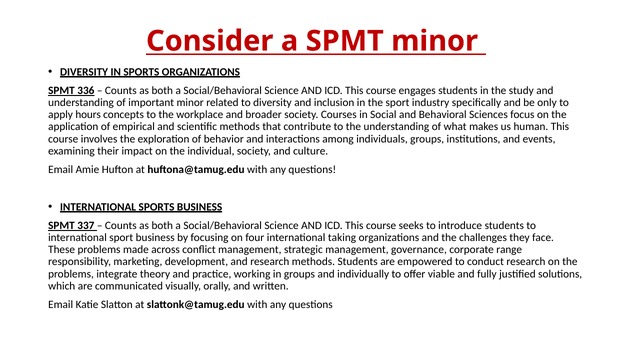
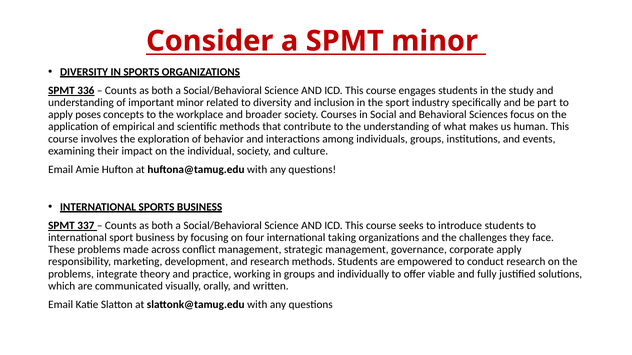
only: only -> part
hours: hours -> poses
corporate range: range -> apply
